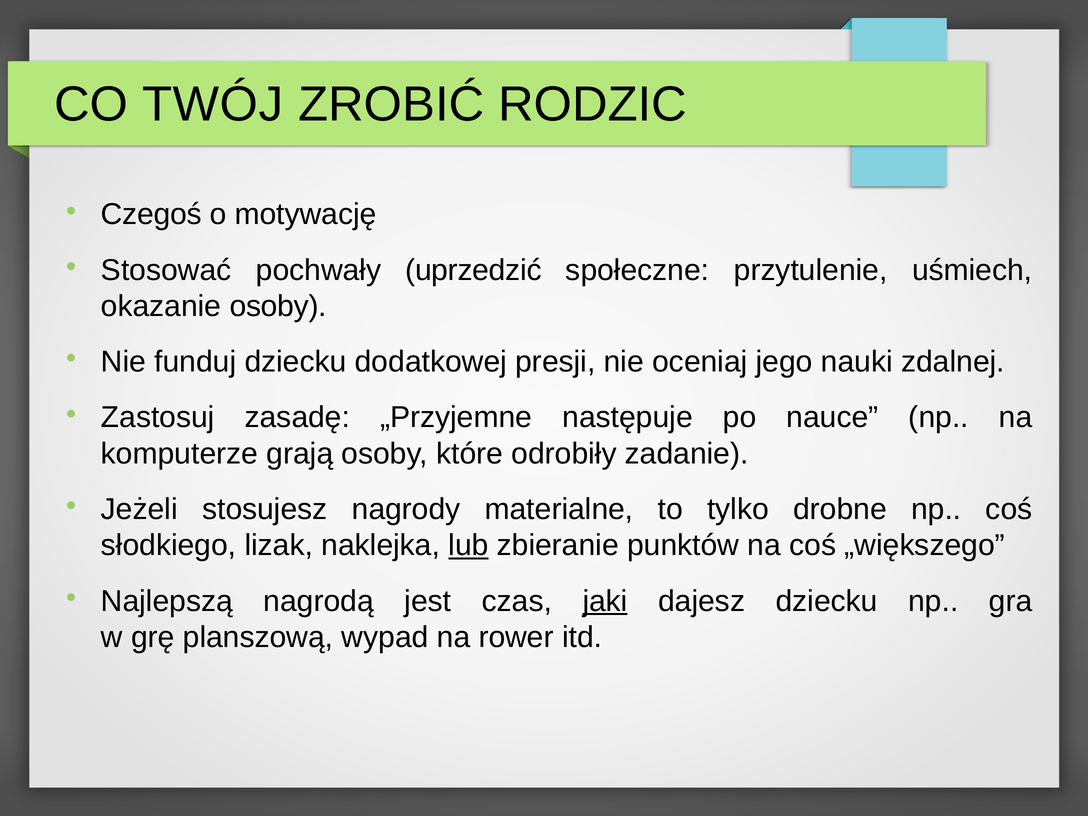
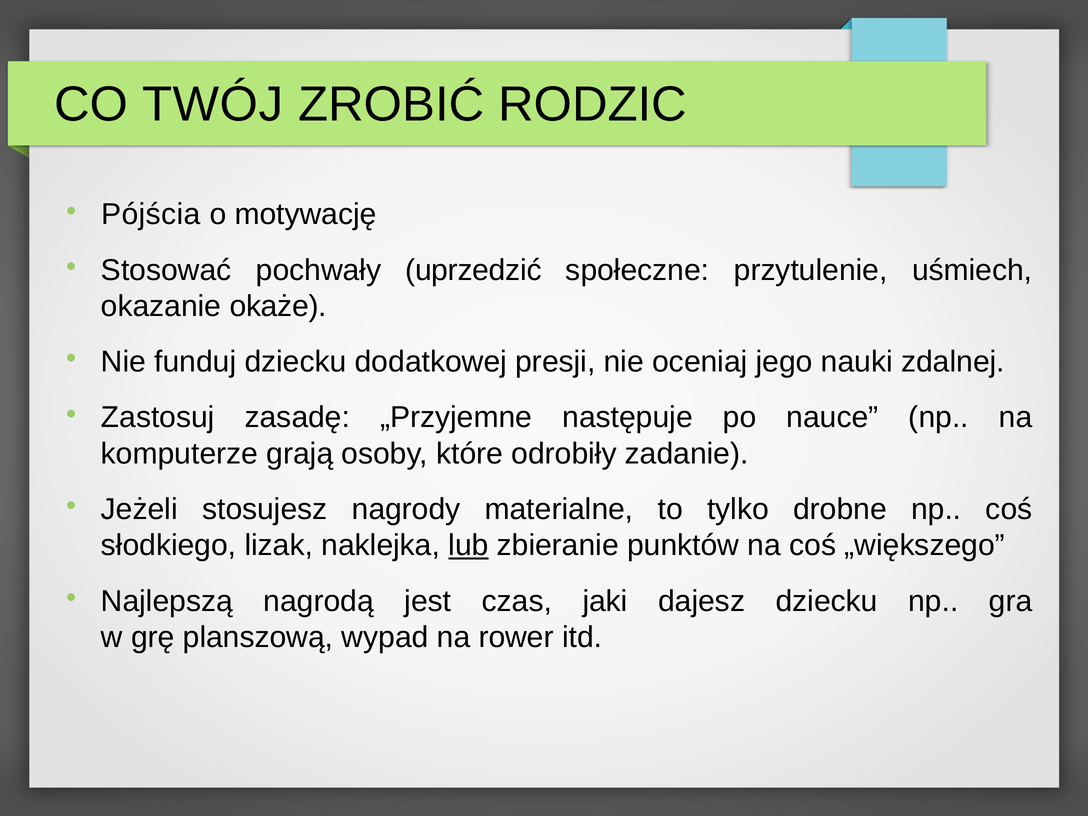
Czegoś: Czegoś -> Pójścia
okazanie osoby: osoby -> okaże
jaki underline: present -> none
